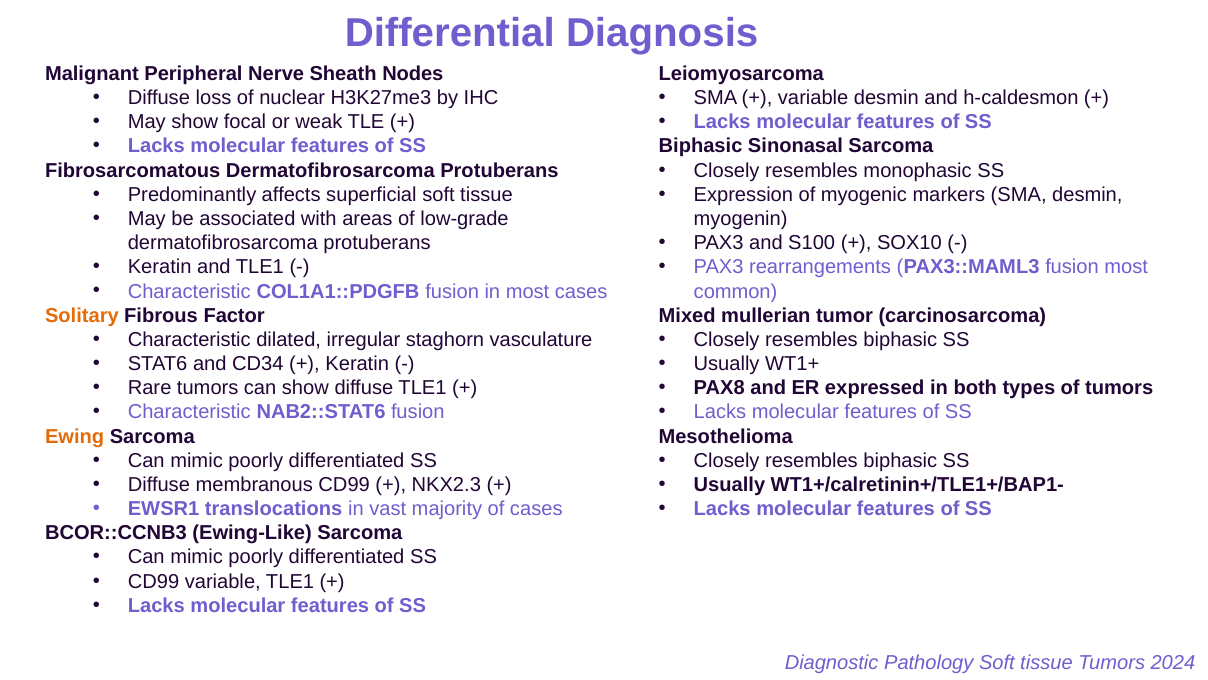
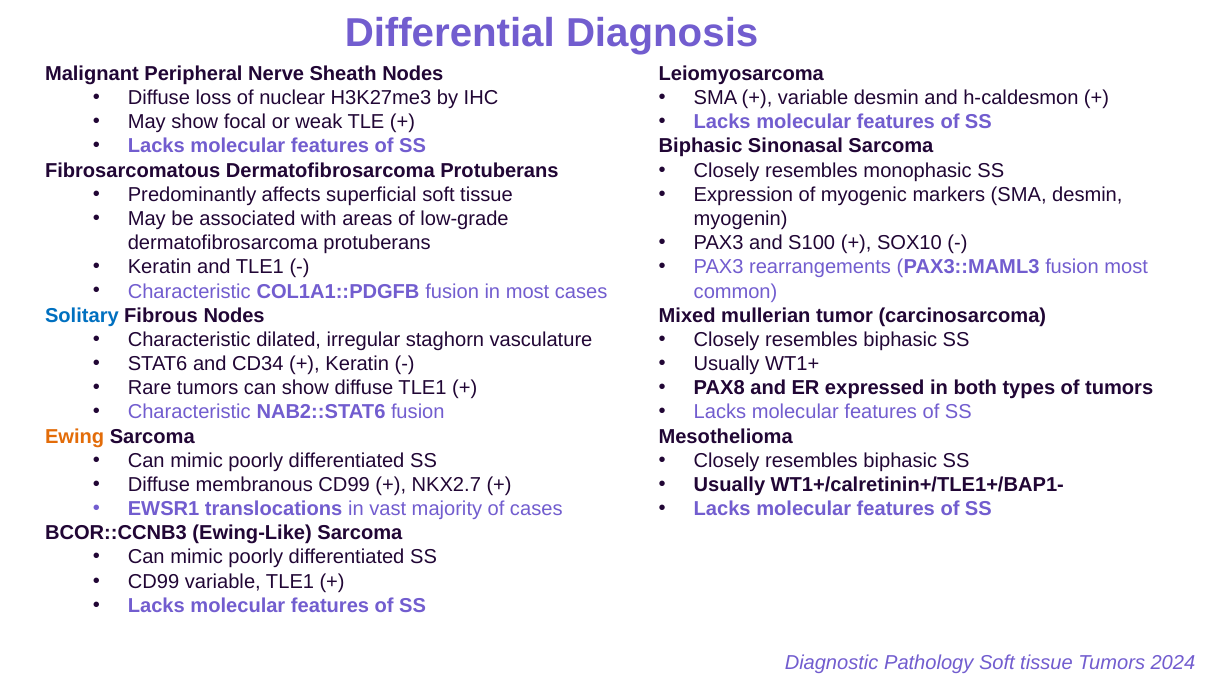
Solitary colour: orange -> blue
Fibrous Factor: Factor -> Nodes
NKX2.3: NKX2.3 -> NKX2.7
